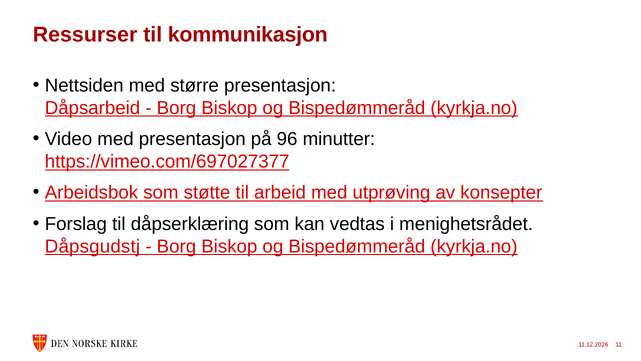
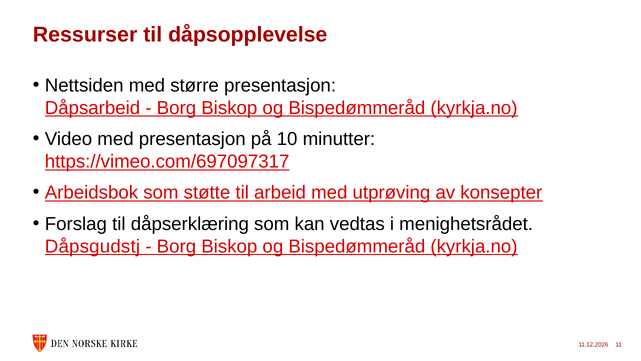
kommunikasjon: kommunikasjon -> dåpsopplevelse
96: 96 -> 10
https://vimeo.com/697027377: https://vimeo.com/697027377 -> https://vimeo.com/697097317
